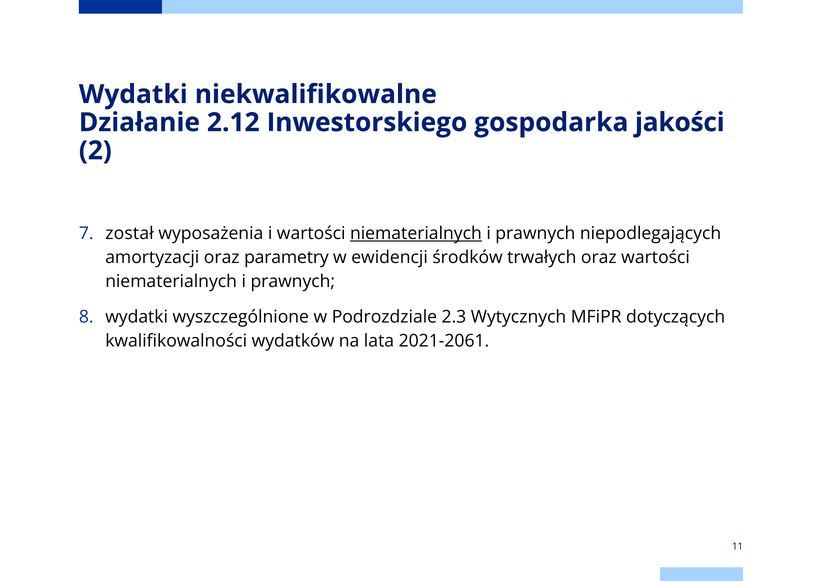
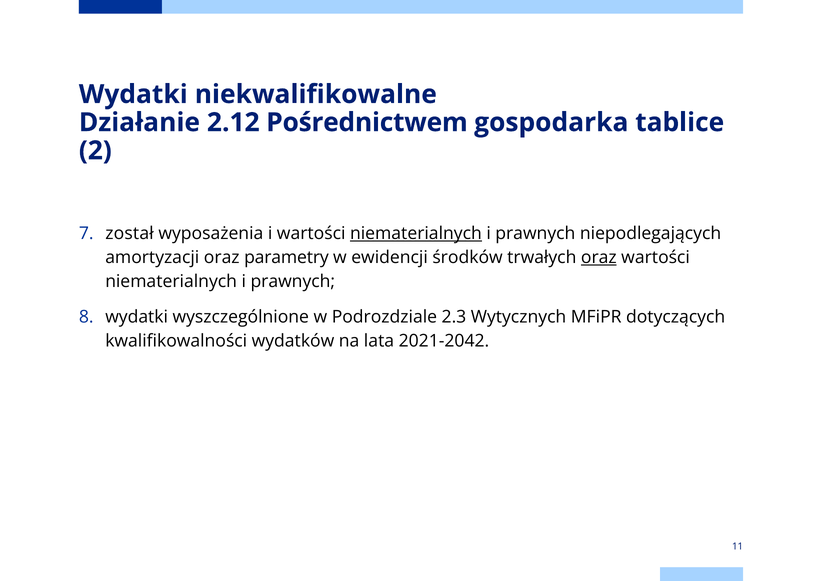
Inwestorskiego: Inwestorskiego -> Pośrednictwem
jakości: jakości -> tablice
oraz at (599, 257) underline: none -> present
2021-2061: 2021-2061 -> 2021-2042
